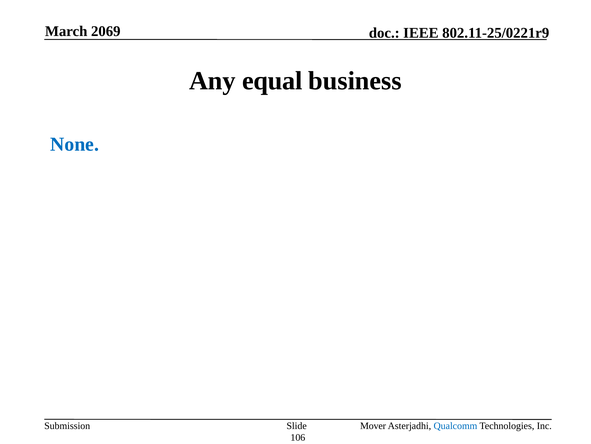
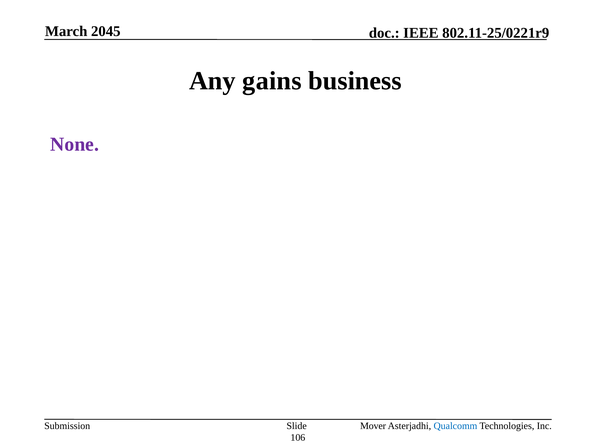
2069: 2069 -> 2045
equal: equal -> gains
None colour: blue -> purple
